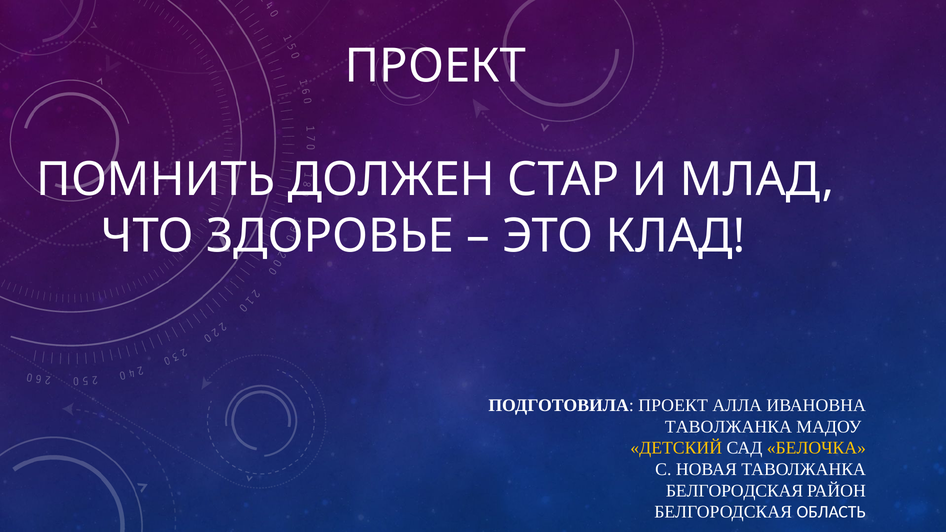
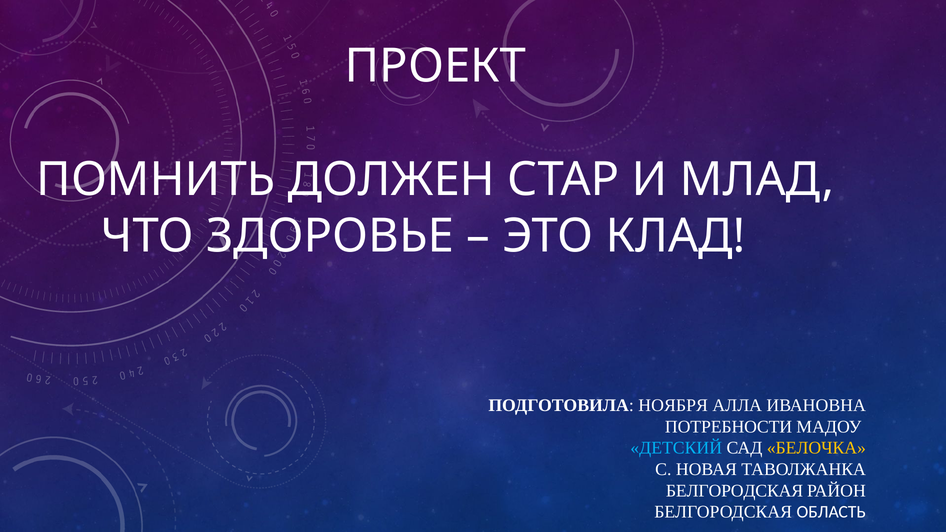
ПОДГОТОВИЛА ПРОЕКТ: ПРОЕКТ -> НОЯБРЯ
ТАВОЛЖАНКА at (728, 427): ТАВОЛЖАНКА -> ПОТРЕБНОСТИ
ДЕТСКИЙ colour: yellow -> light blue
